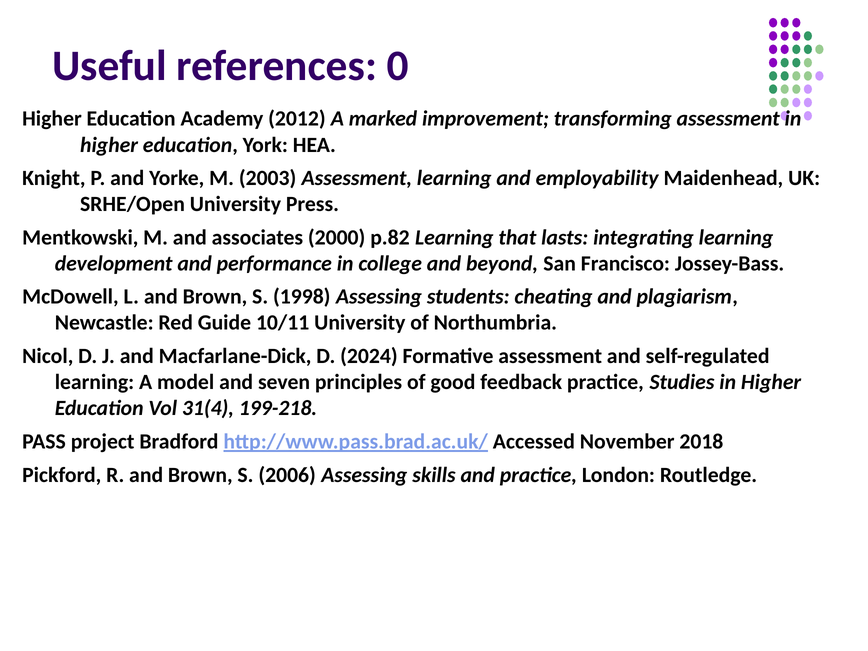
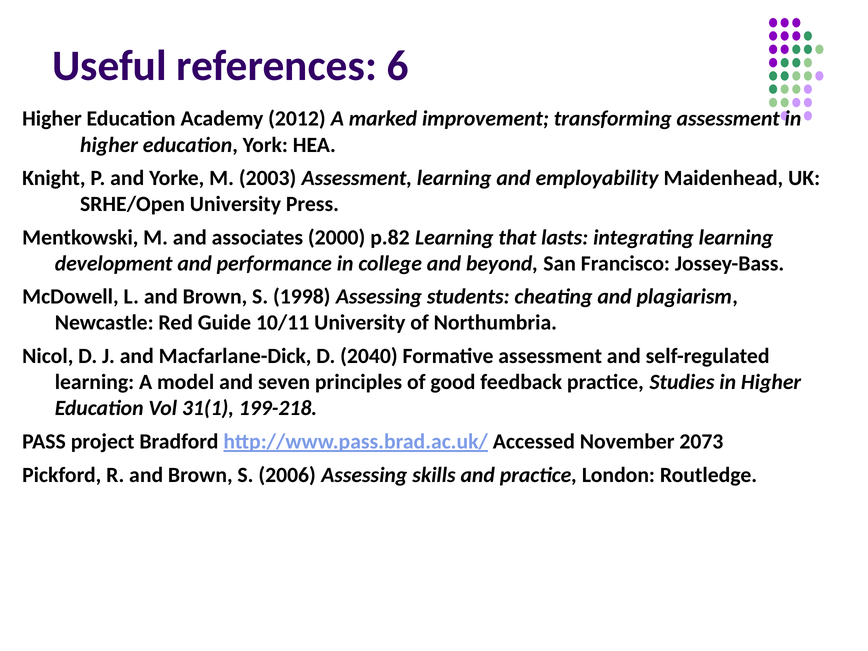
0: 0 -> 6
2024: 2024 -> 2040
31(4: 31(4 -> 31(1
2018: 2018 -> 2073
